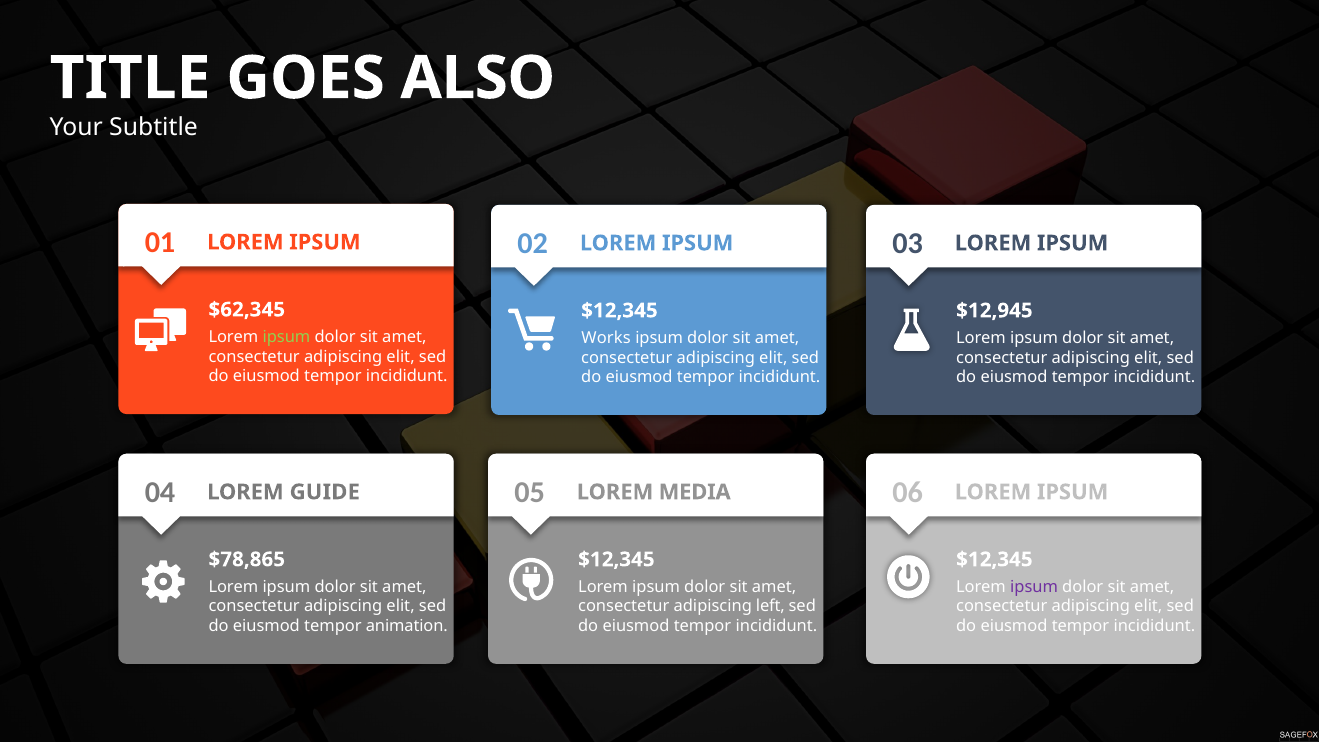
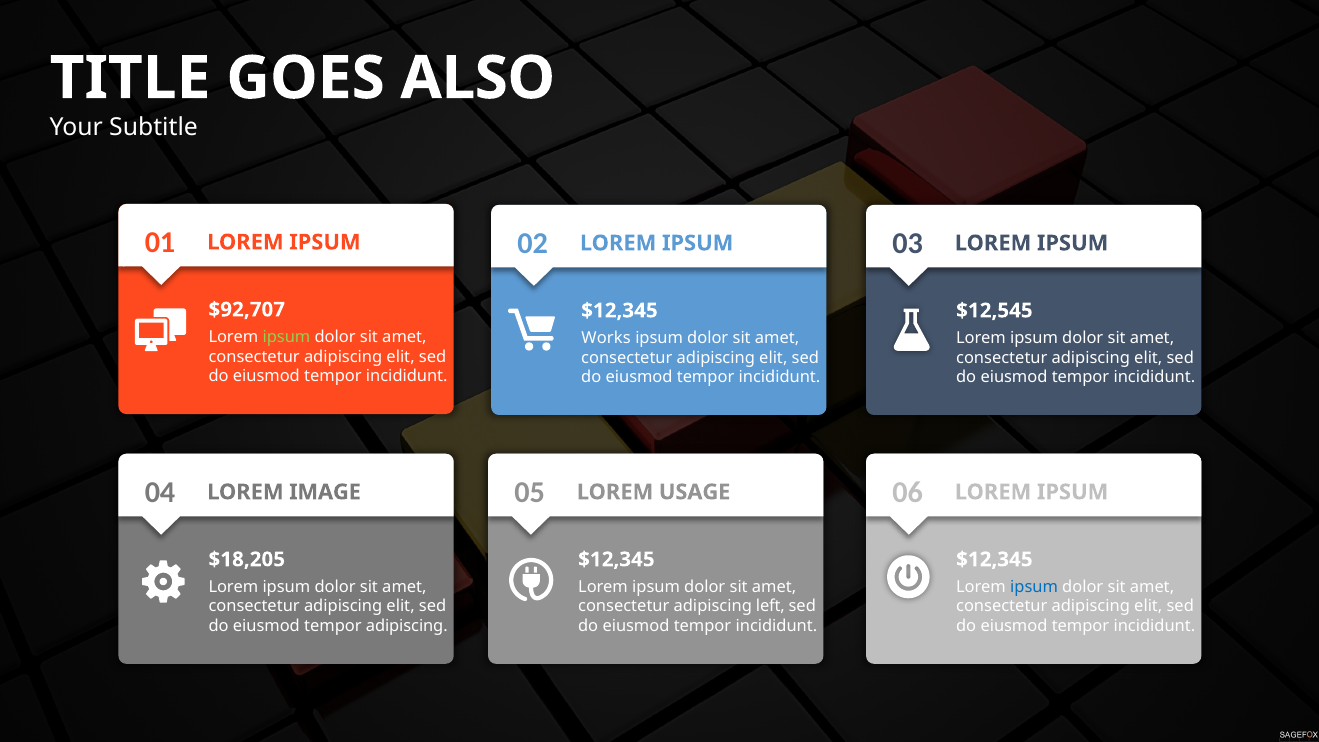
$62,345: $62,345 -> $92,707
$12,945: $12,945 -> $12,545
GUIDE: GUIDE -> IMAGE
MEDIA: MEDIA -> USAGE
$78,865: $78,865 -> $18,205
ipsum at (1034, 587) colour: purple -> blue
tempor animation: animation -> adipiscing
